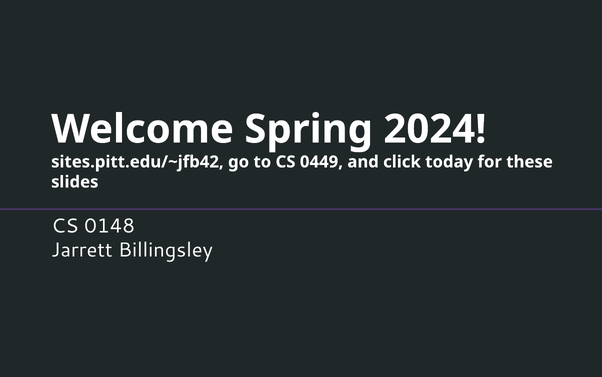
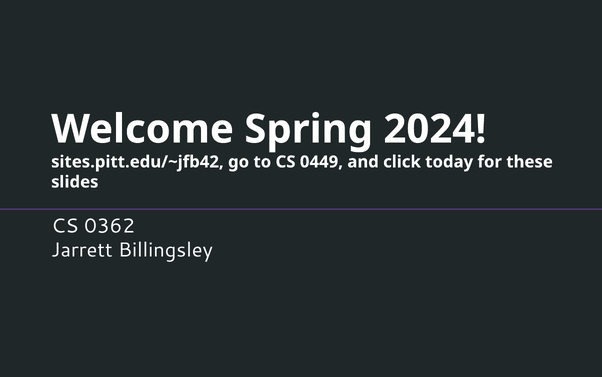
0148: 0148 -> 0362
